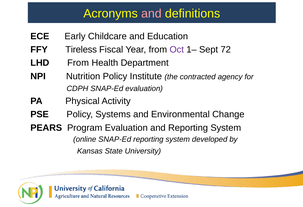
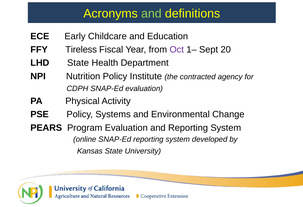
and at (151, 13) colour: pink -> light green
72: 72 -> 20
LHD From: From -> State
